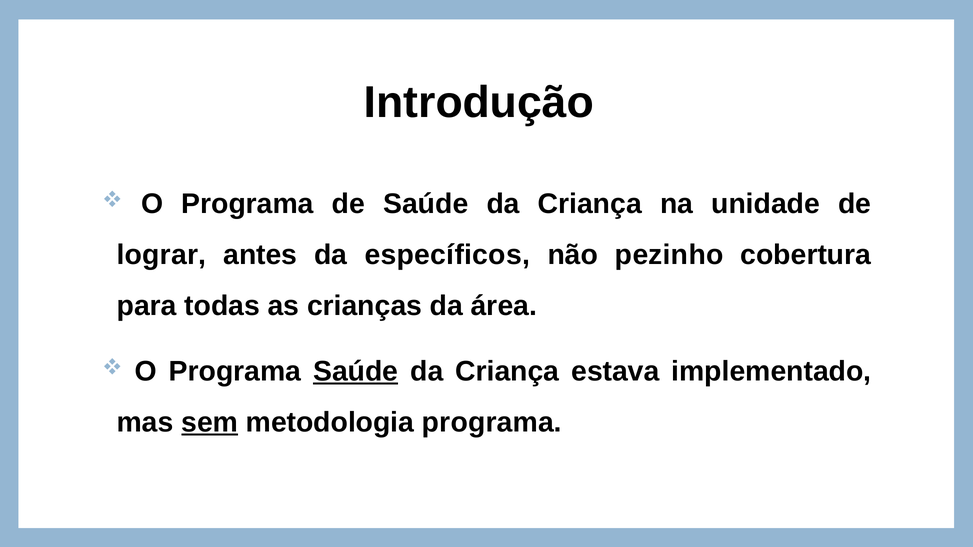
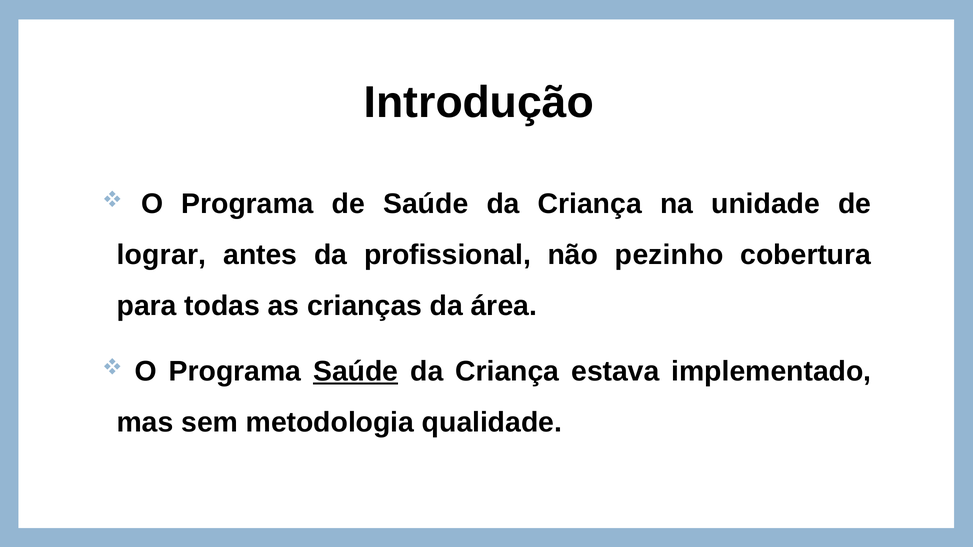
específicos: específicos -> profissional
sem underline: present -> none
metodologia programa: programa -> qualidade
